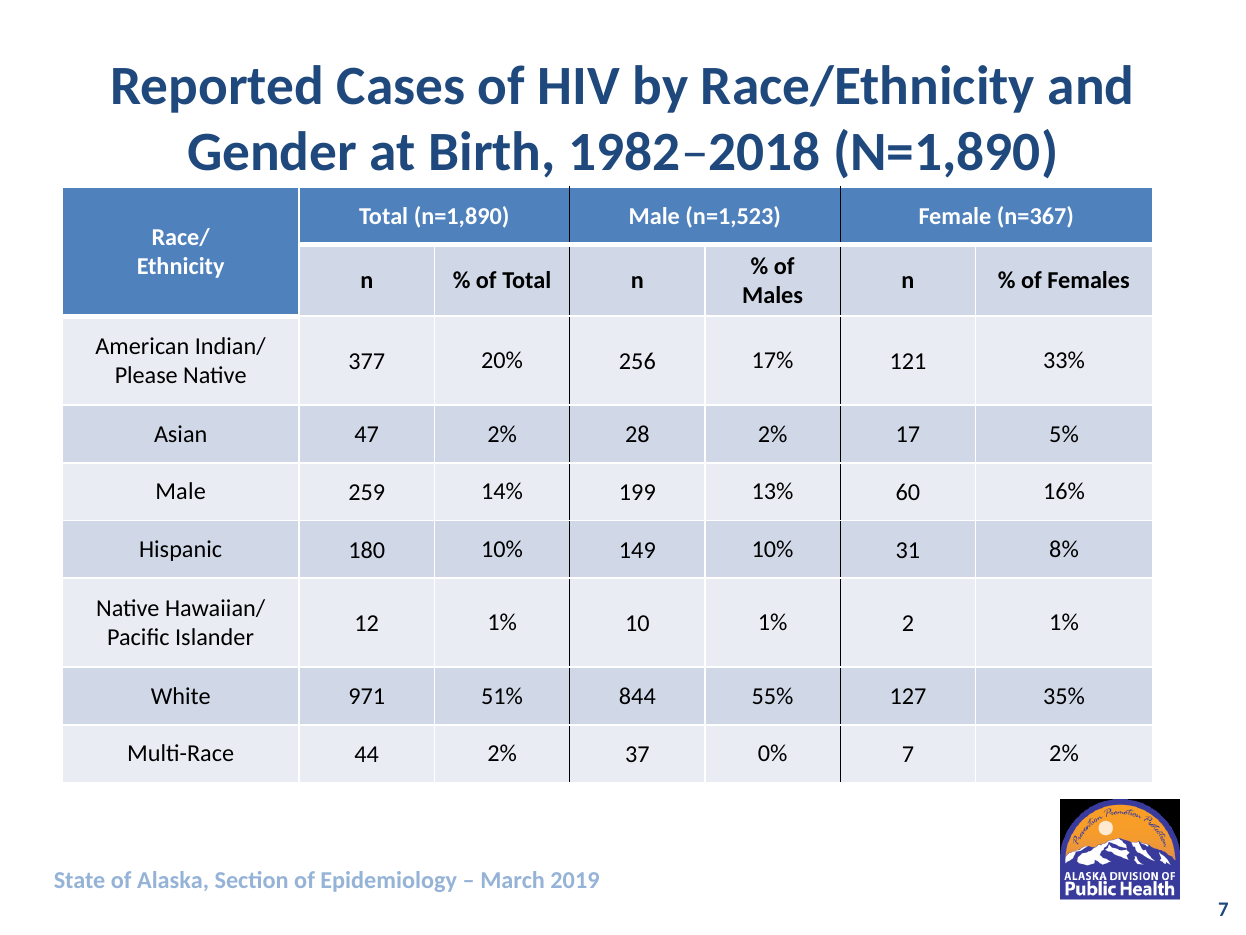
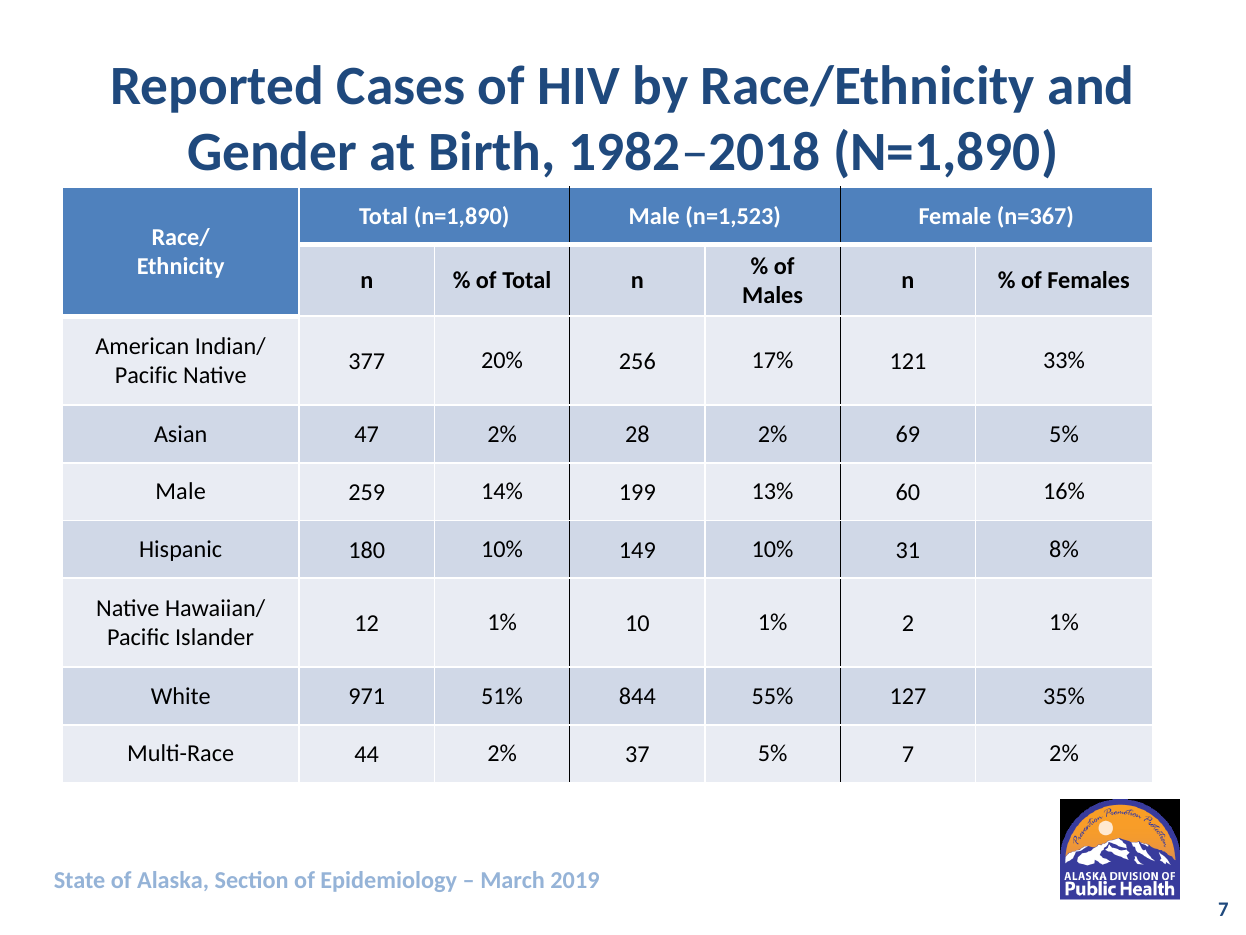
Please at (146, 376): Please -> Pacific
17: 17 -> 69
37 0%: 0% -> 5%
